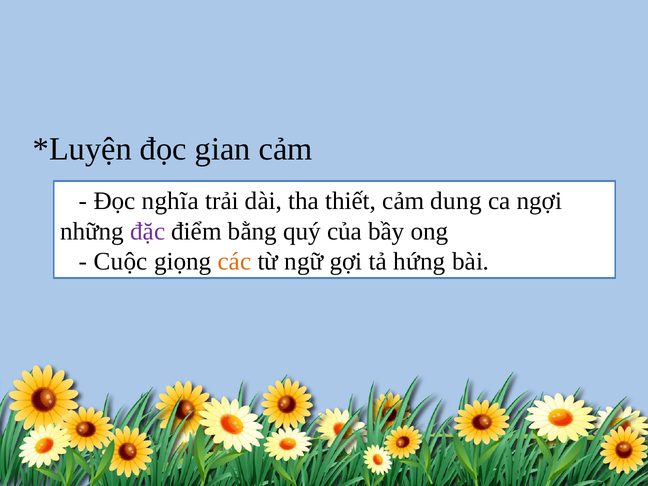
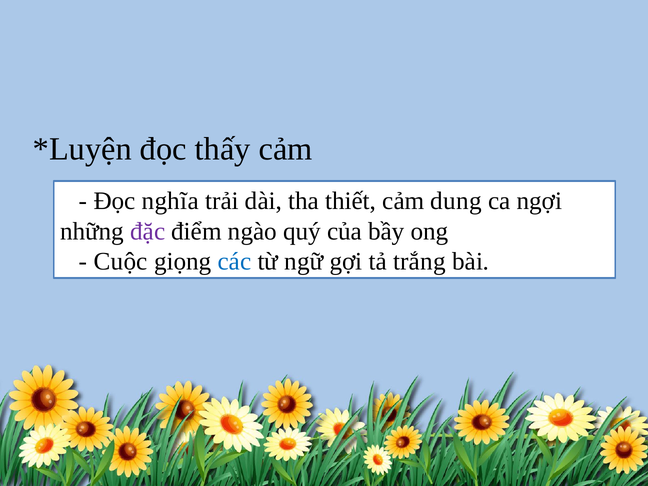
gian: gian -> thấy
bằng: bằng -> ngào
các colour: orange -> blue
hứng: hứng -> trắng
